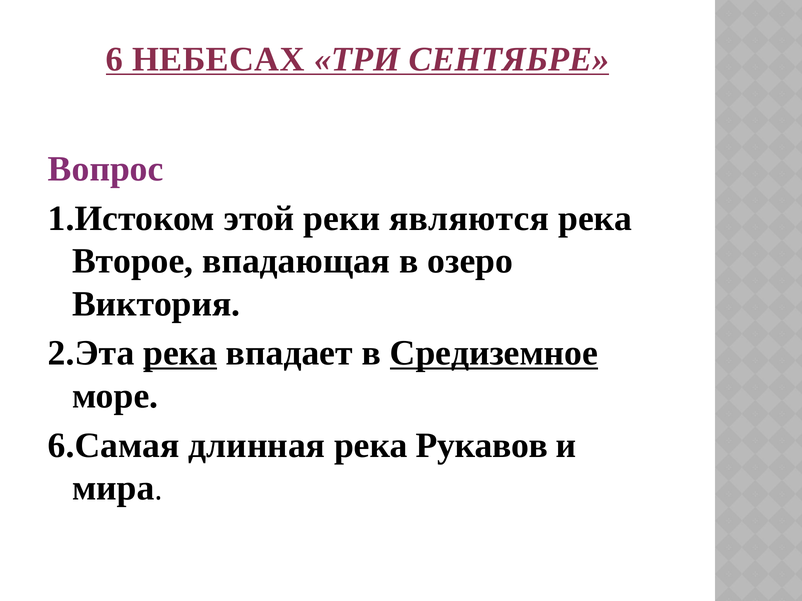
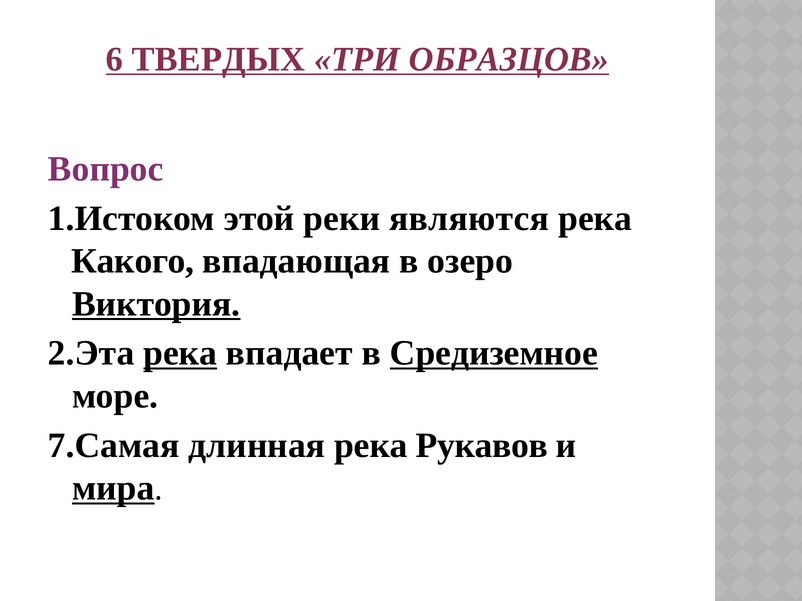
НЕБЕСАХ: НЕБЕСАХ -> ТВЕРДЫХ
СЕНТЯБРЕ: СЕНТЯБРЕ -> ОБРАЗЦОВ
Второе: Второе -> Какого
Виктория underline: none -> present
6.Самая: 6.Самая -> 7.Самая
мира underline: none -> present
